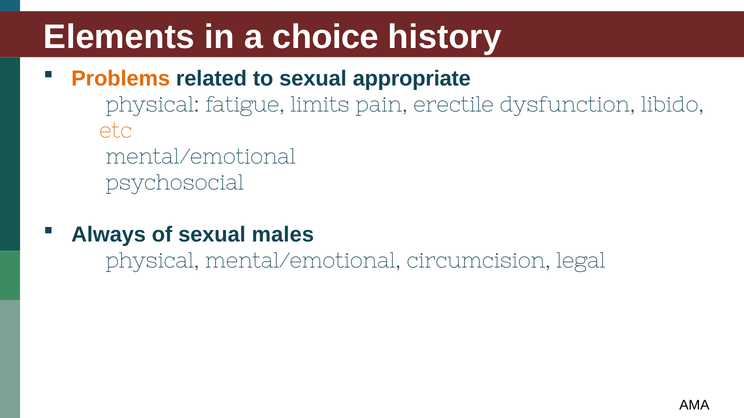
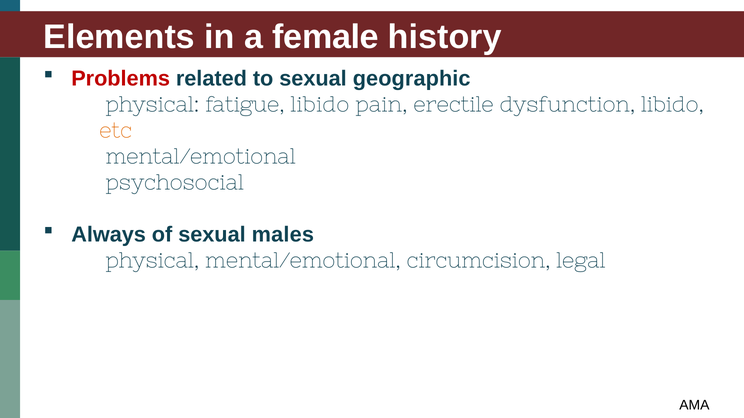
choice: choice -> female
Problems colour: orange -> red
appropriate: appropriate -> geographic
fatigue limits: limits -> libido
